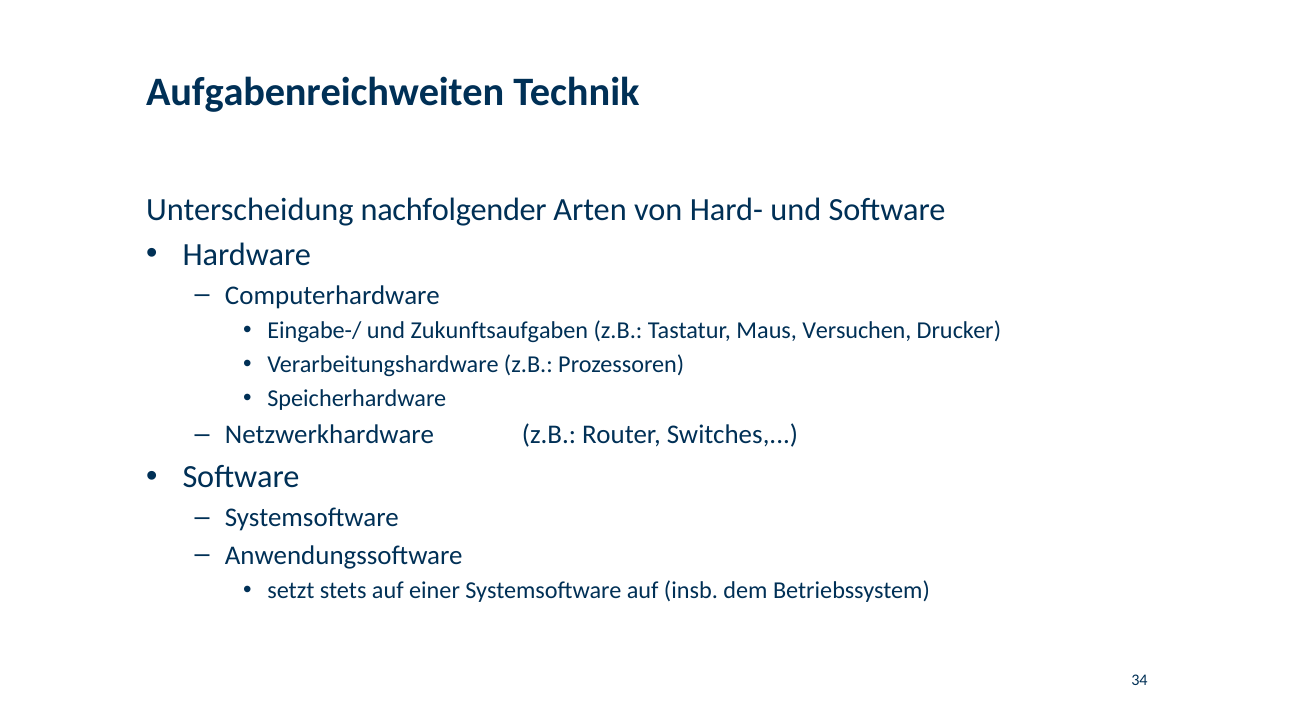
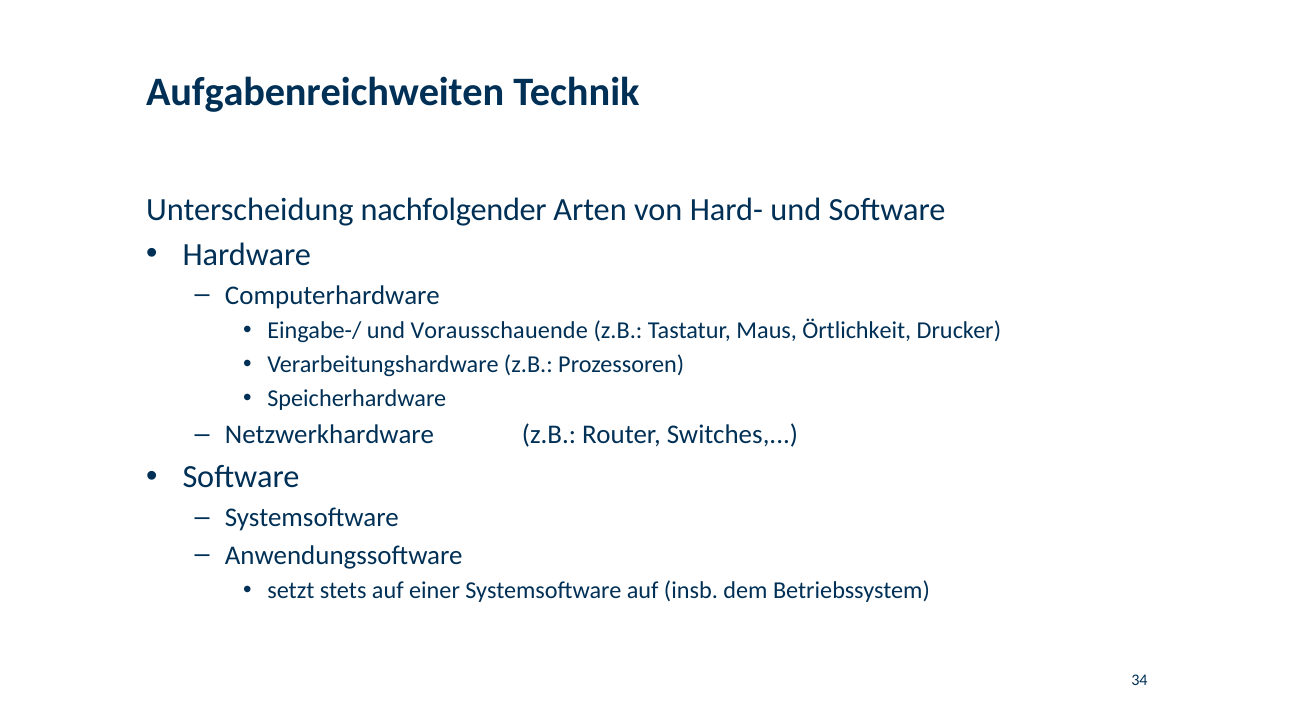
Zukunftsaufgaben: Zukunftsaufgaben -> Vorausschauende
Versuchen: Versuchen -> Örtlichkeit
